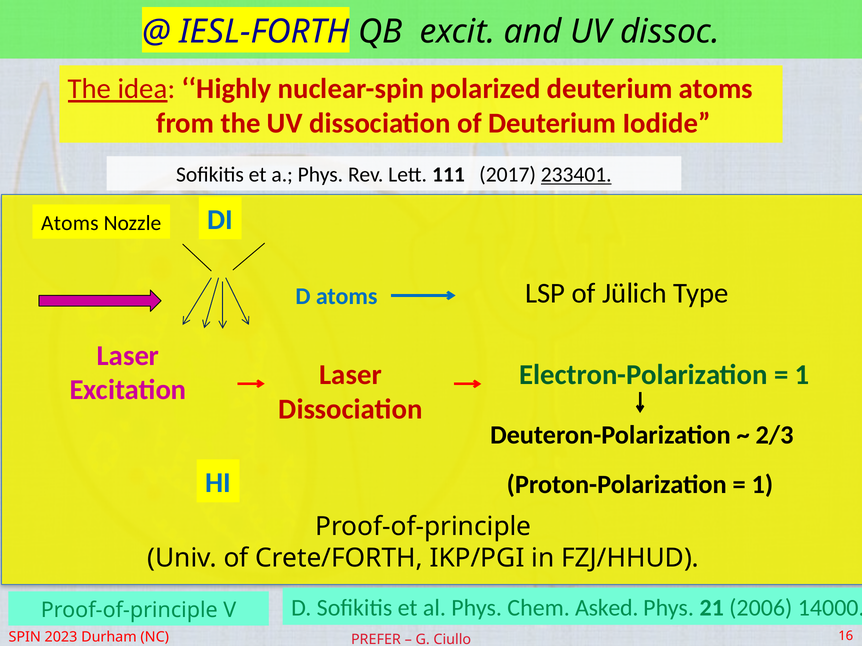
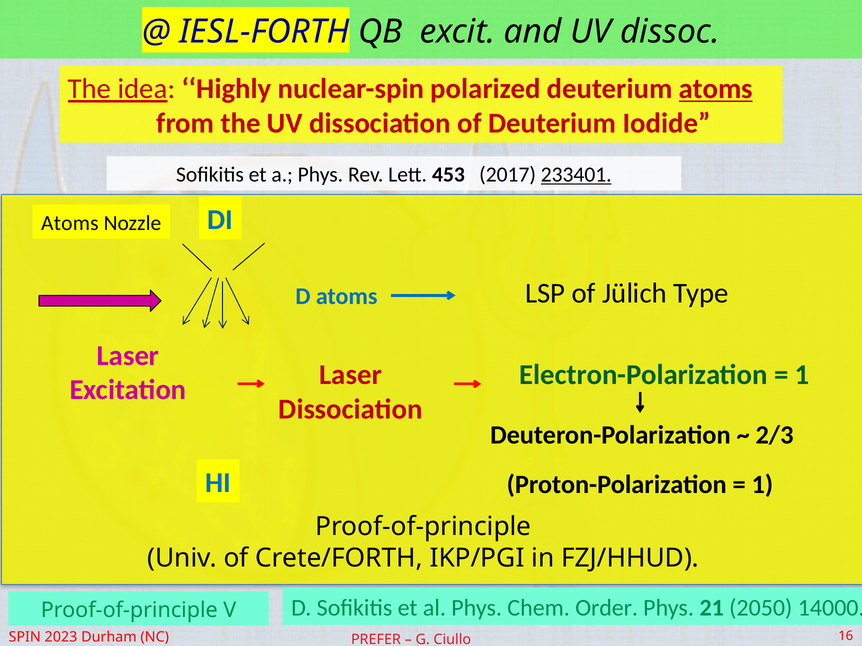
atoms at (716, 89) underline: none -> present
111: 111 -> 453
Asked: Asked -> Order
2006: 2006 -> 2050
